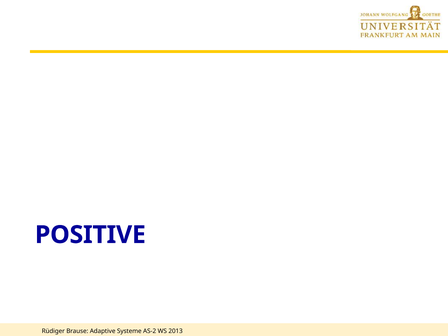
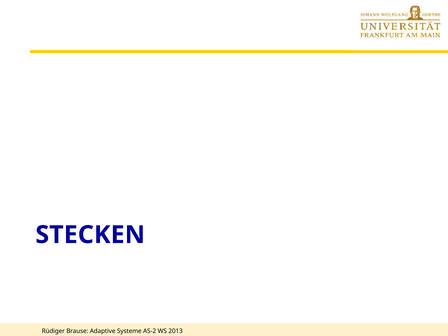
POSITIVE: POSITIVE -> STECKEN
